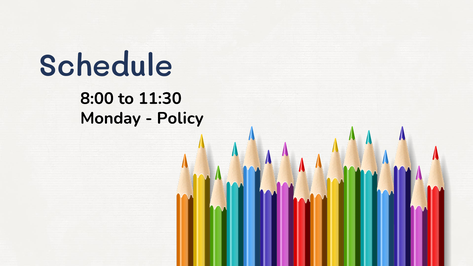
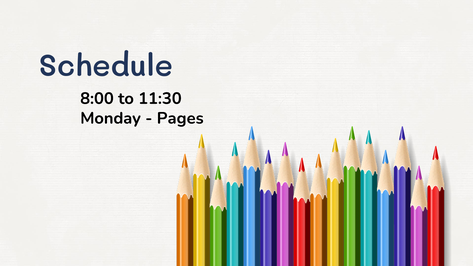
Policy: Policy -> Pages
